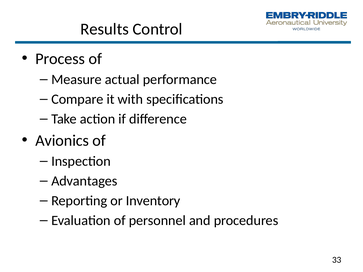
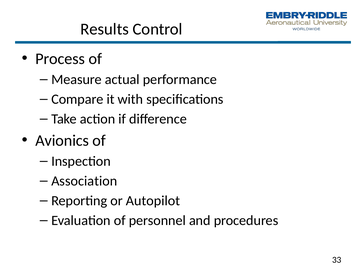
Advantages: Advantages -> Association
Inventory: Inventory -> Autopilot
